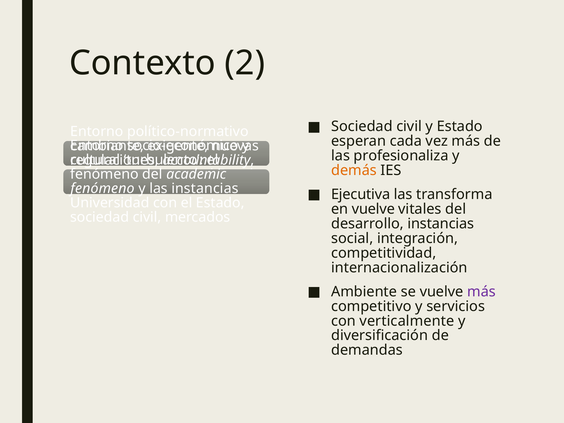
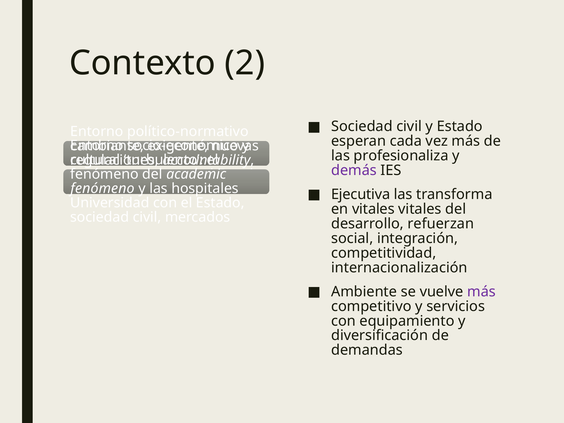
demás colour: orange -> purple
las instancias: instancias -> hospitales
en vuelve: vuelve -> vitales
desarrollo instancias: instancias -> refuerzan
verticalmente: verticalmente -> equipamiento
